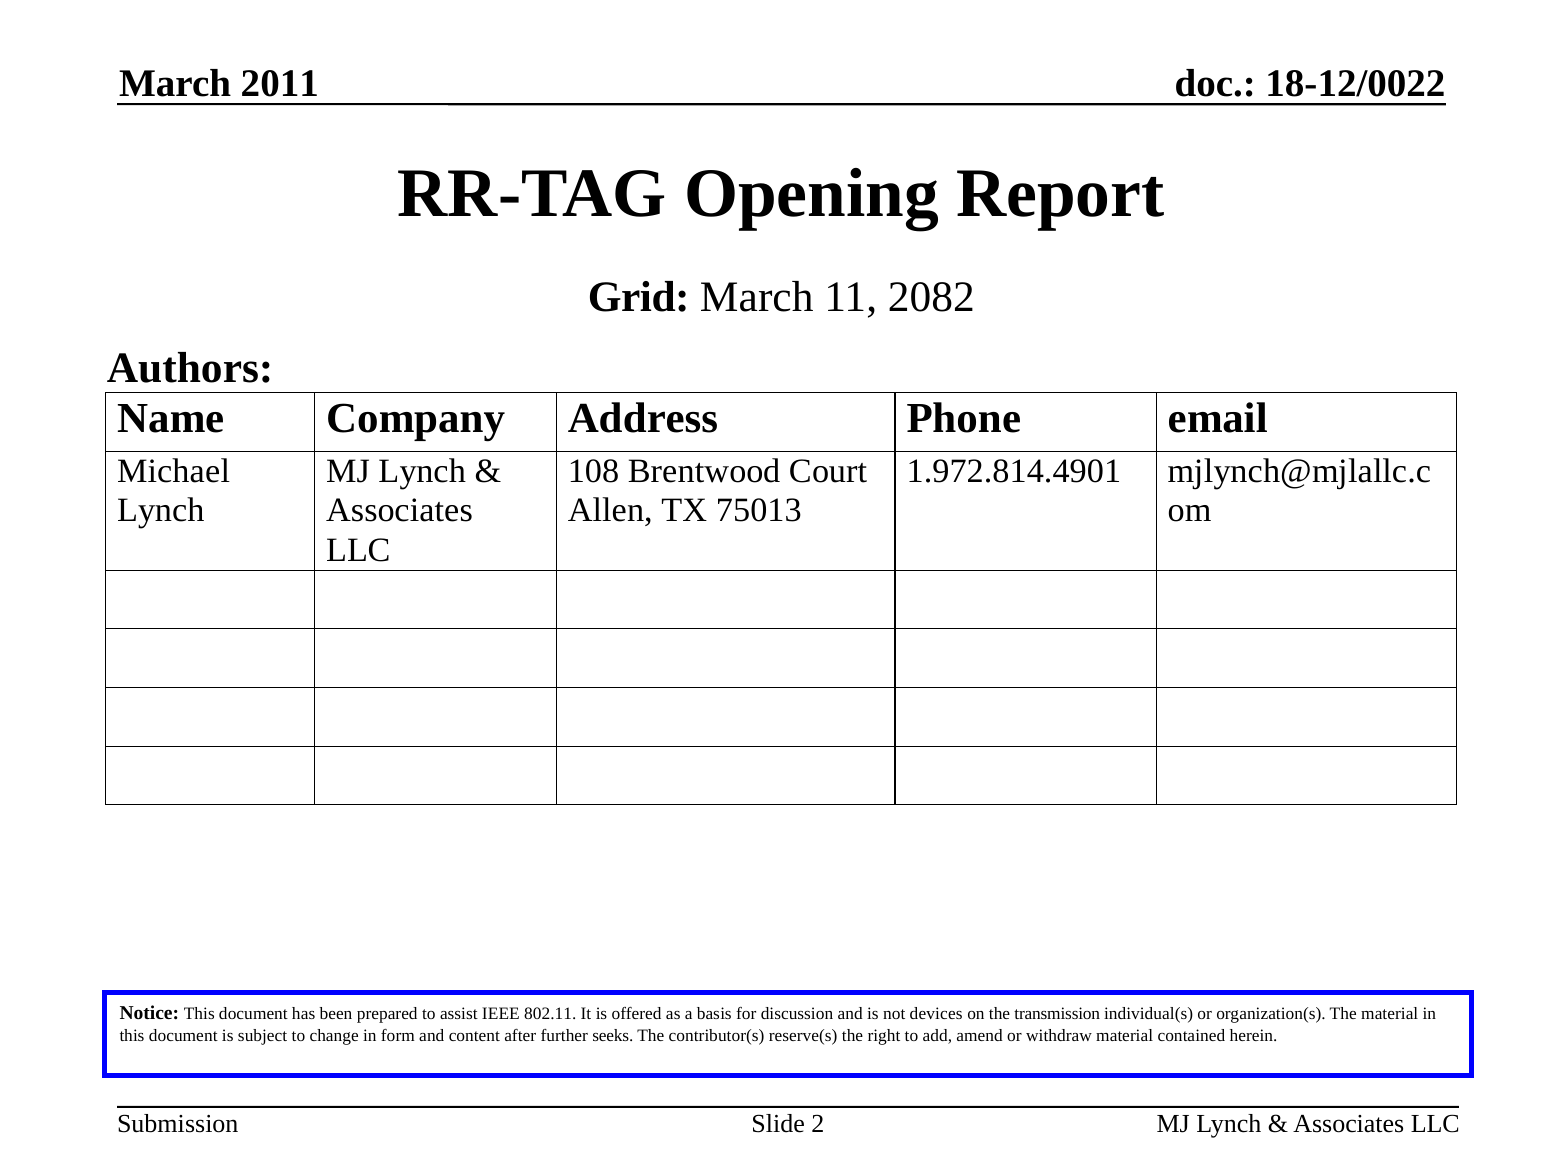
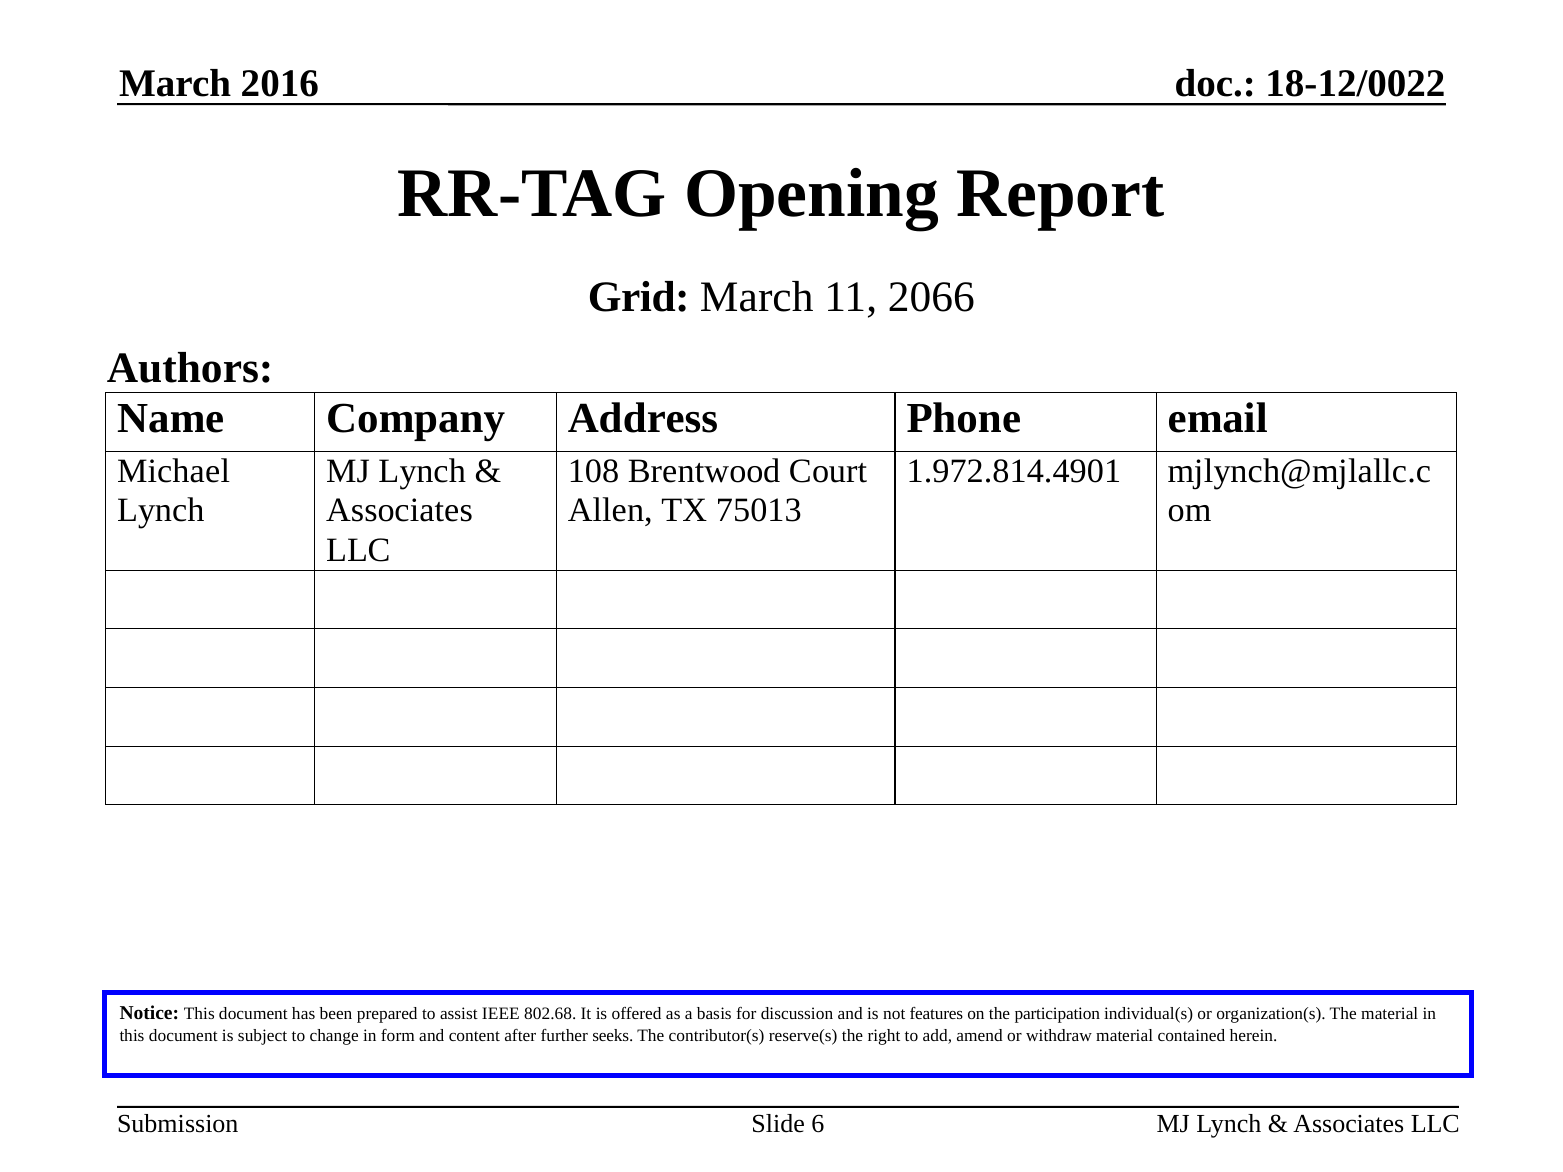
2011: 2011 -> 2016
2082: 2082 -> 2066
802.11: 802.11 -> 802.68
devices: devices -> features
transmission: transmission -> participation
2: 2 -> 6
